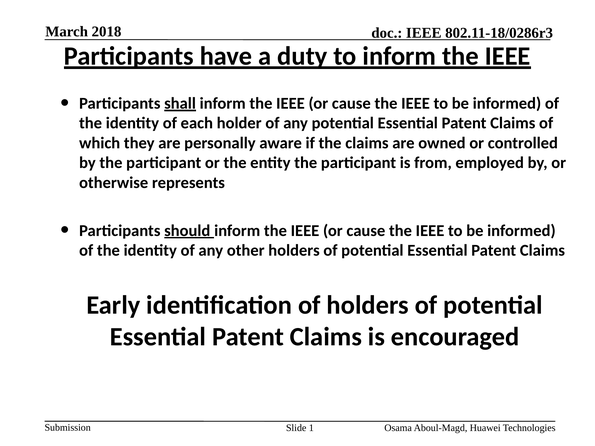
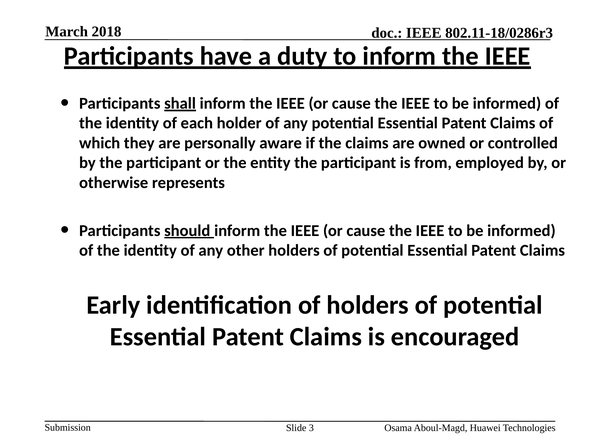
1: 1 -> 3
